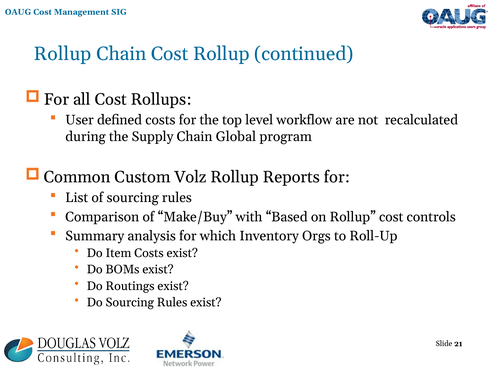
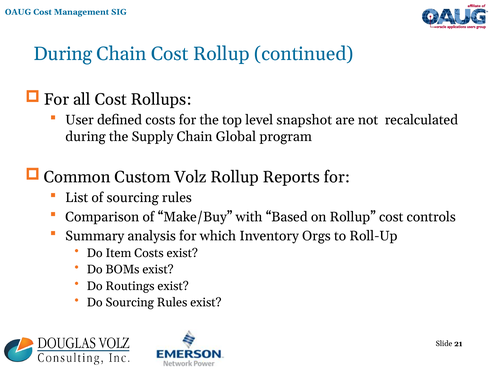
Rollup at (63, 54): Rollup -> During
workflow: workflow -> snapshot
